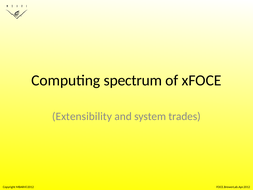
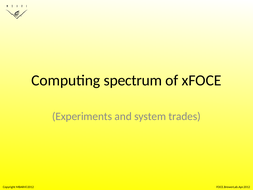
Extensibility: Extensibility -> Experiments
